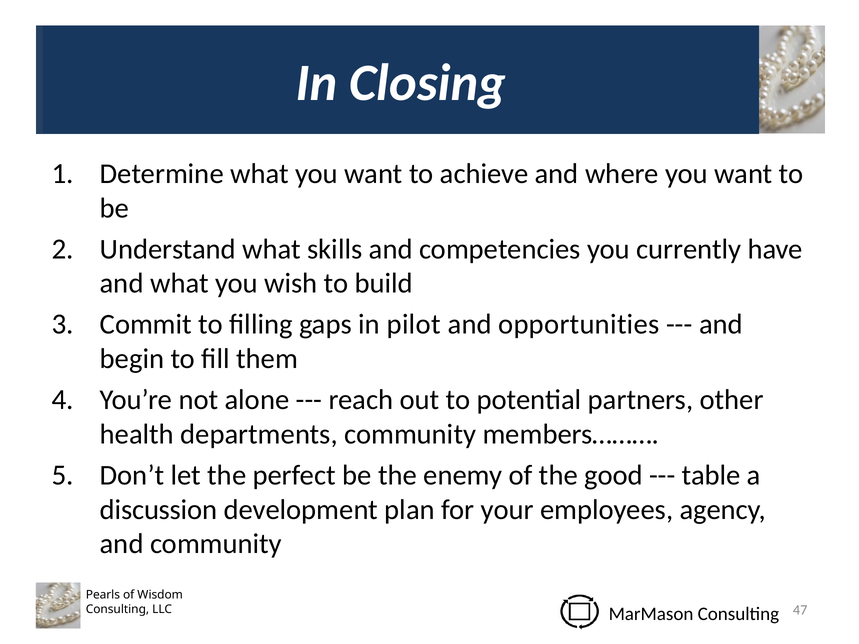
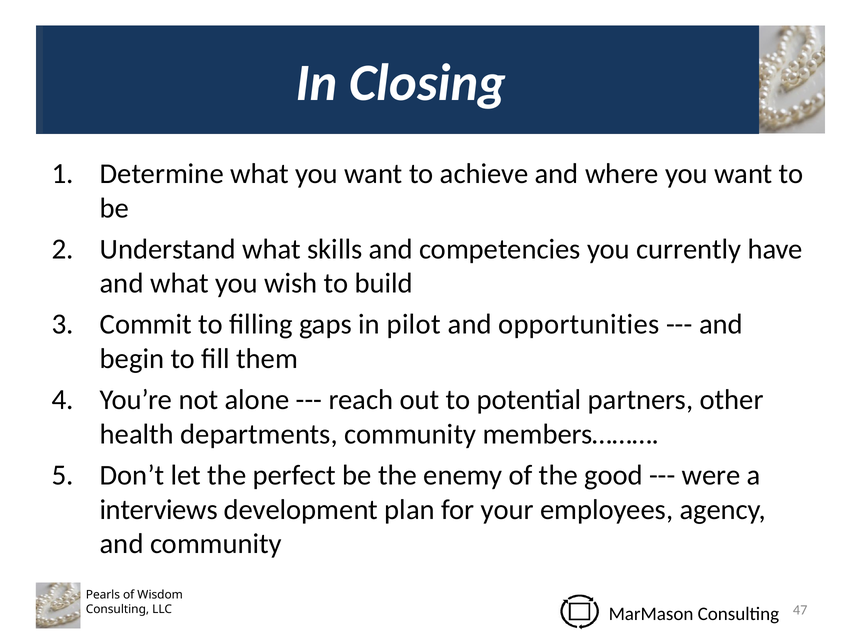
table: table -> were
discussion: discussion -> interviews
